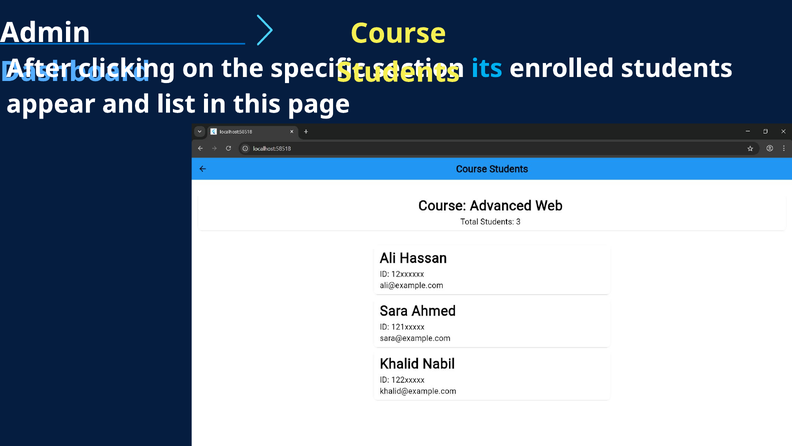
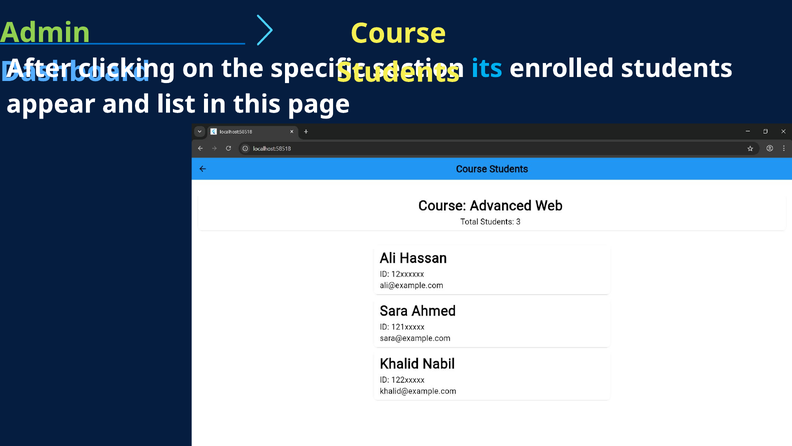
Admin colour: white -> light green
